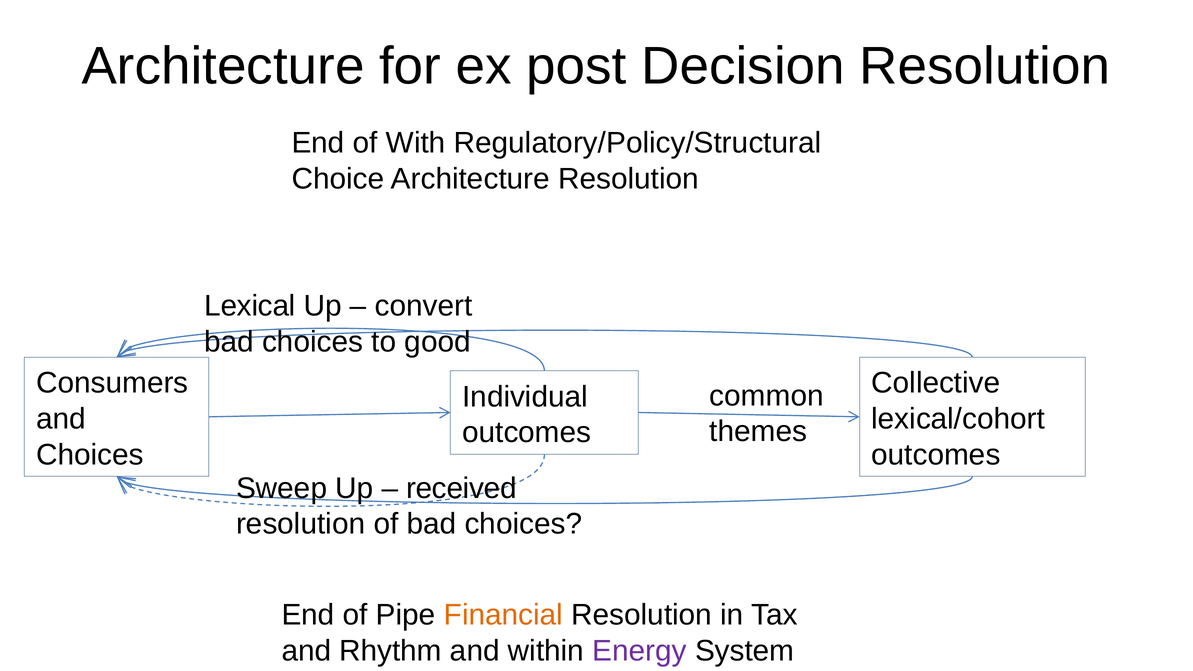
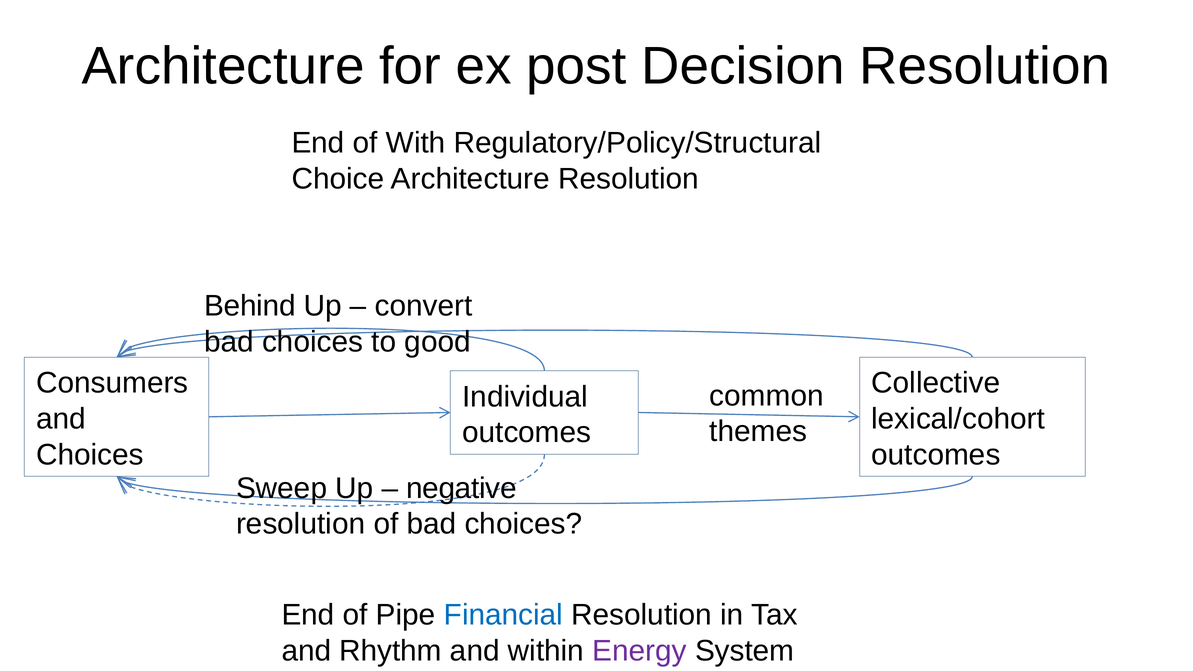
Lexical: Lexical -> Behind
received: received -> negative
Financial colour: orange -> blue
